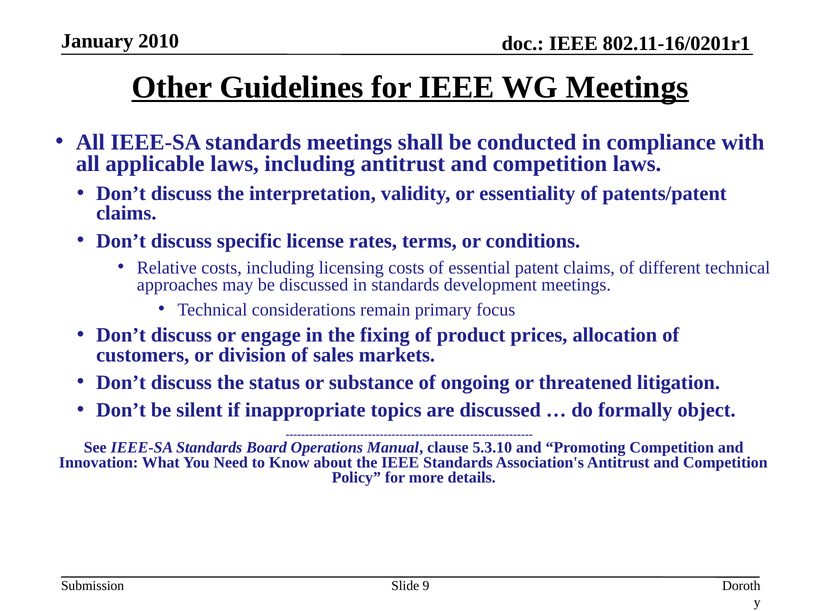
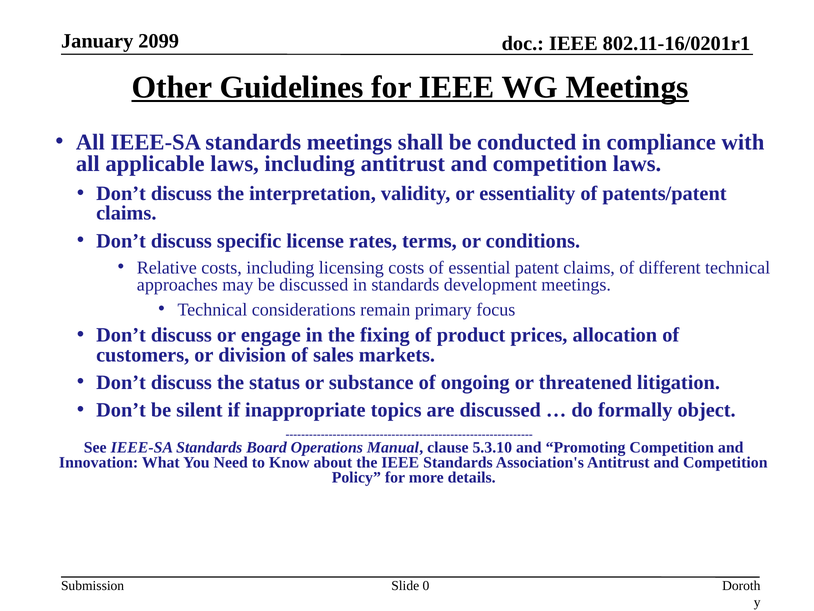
2010: 2010 -> 2099
9: 9 -> 0
